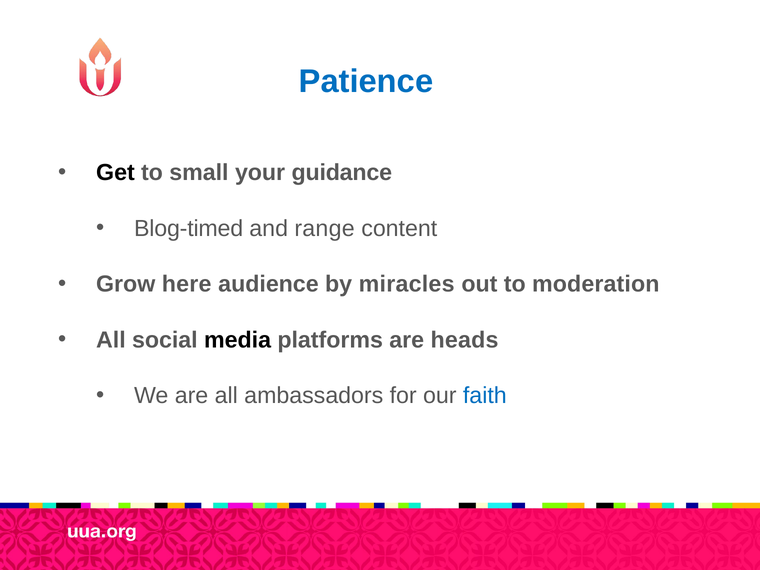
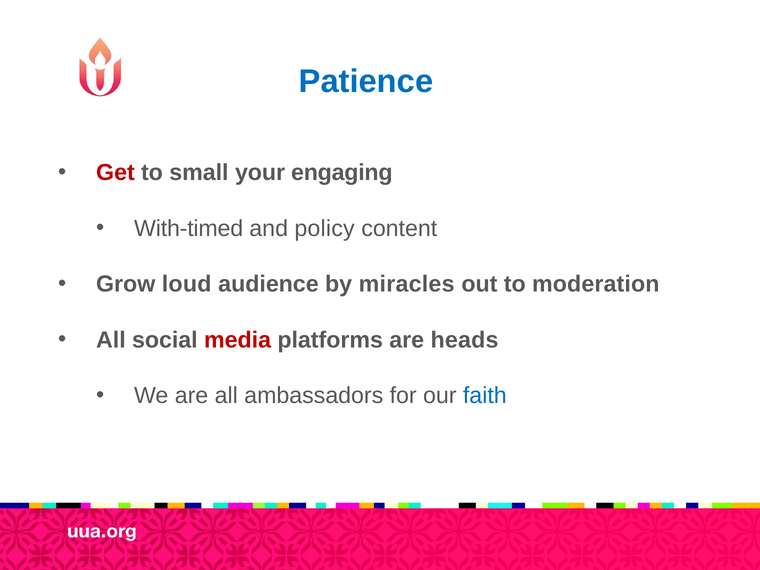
Get colour: black -> red
guidance: guidance -> engaging
Blog-timed: Blog-timed -> With-timed
range: range -> policy
here: here -> loud
media colour: black -> red
